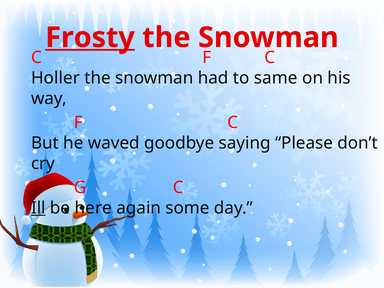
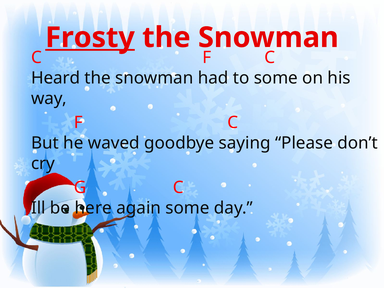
Holler: Holler -> Heard
to same: same -> some
Ill underline: present -> none
